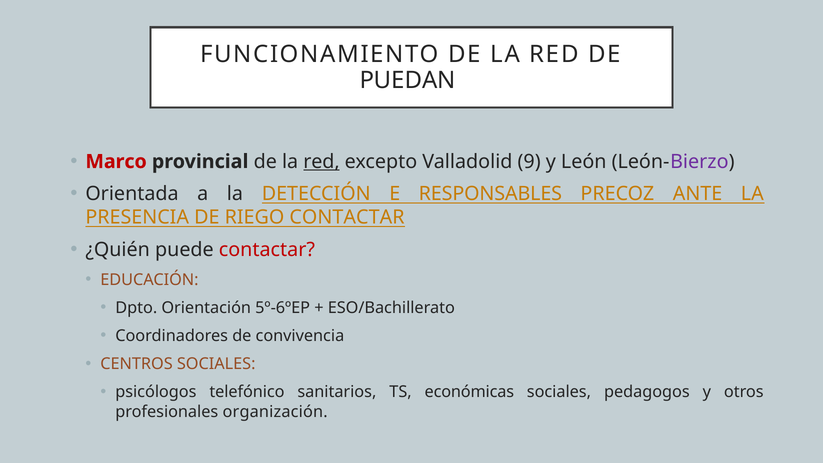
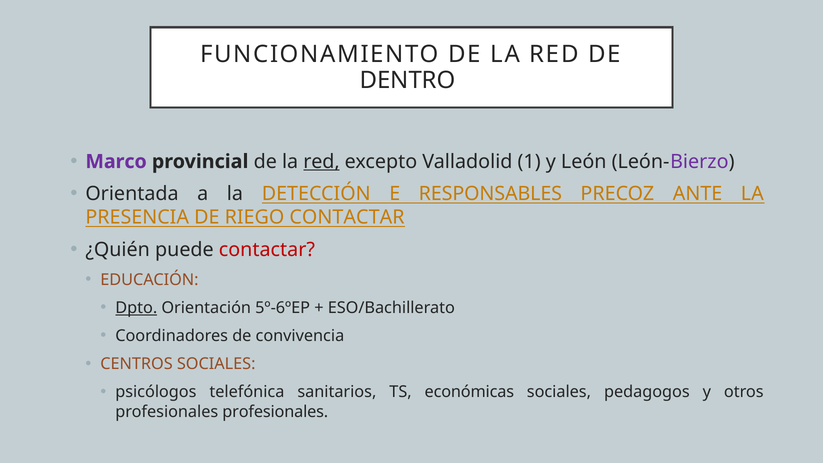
PUEDAN: PUEDAN -> DENTRO
Marco colour: red -> purple
9: 9 -> 1
Dpto underline: none -> present
telefónico: telefónico -> telefónica
profesionales organización: organización -> profesionales
